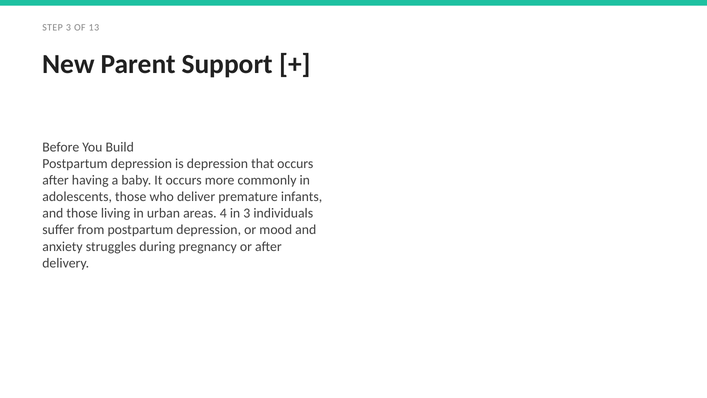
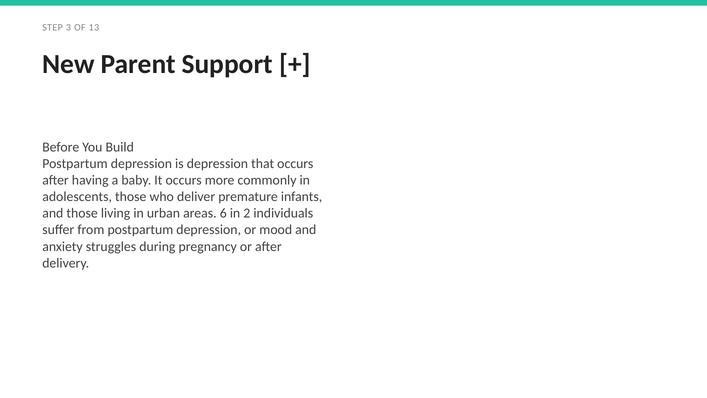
4: 4 -> 6
in 3: 3 -> 2
